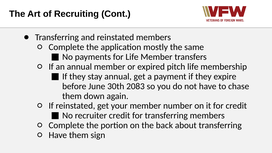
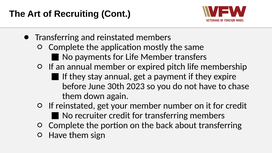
2083: 2083 -> 2023
